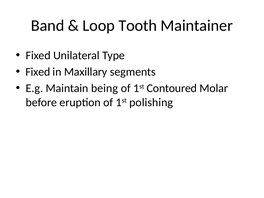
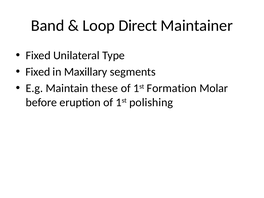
Tooth: Tooth -> Direct
being: being -> these
Contoured: Contoured -> Formation
